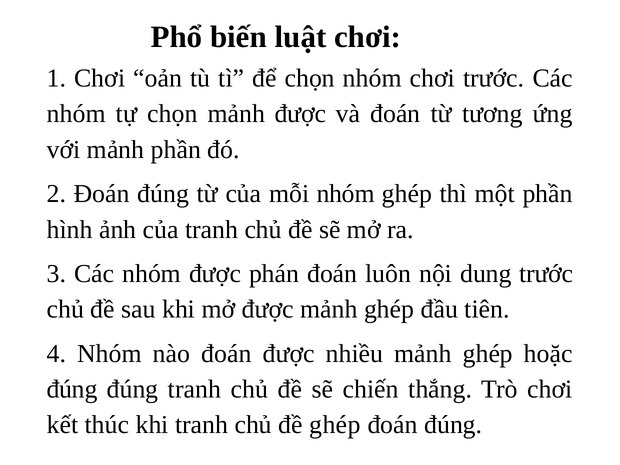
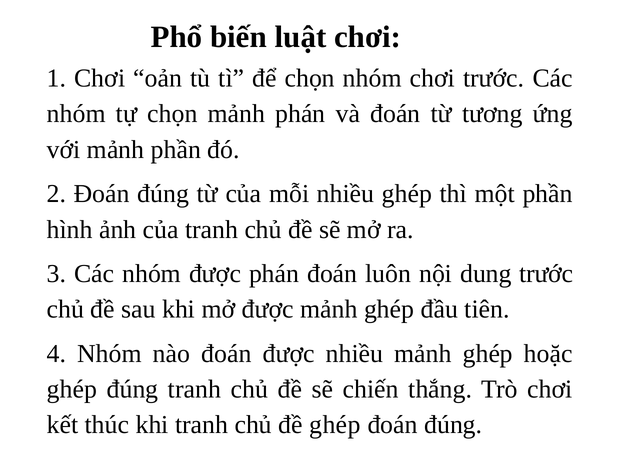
mảnh được: được -> phán
mỗi nhóm: nhóm -> nhiều
đúng at (72, 389): đúng -> ghép
